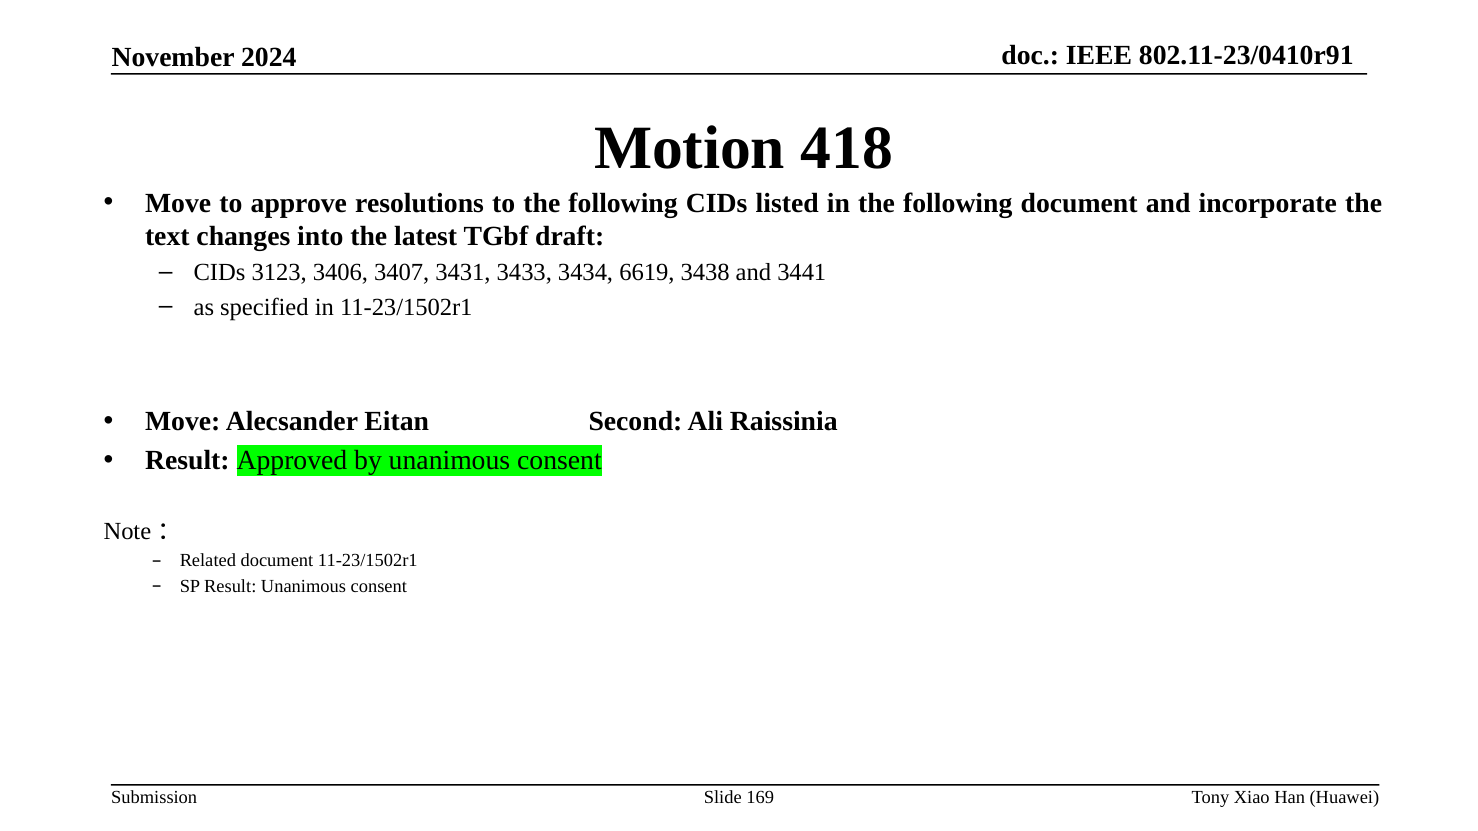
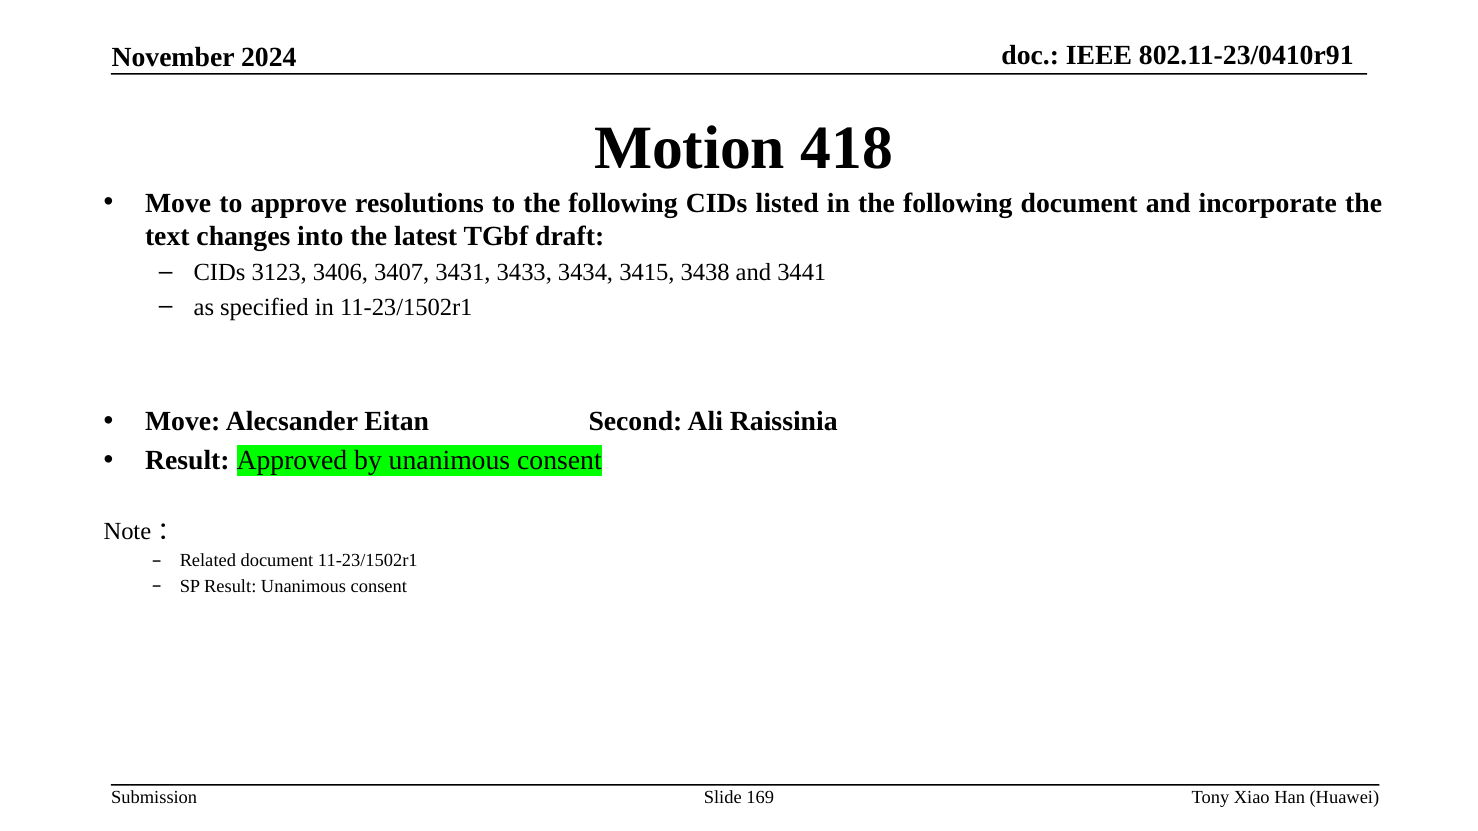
6619: 6619 -> 3415
